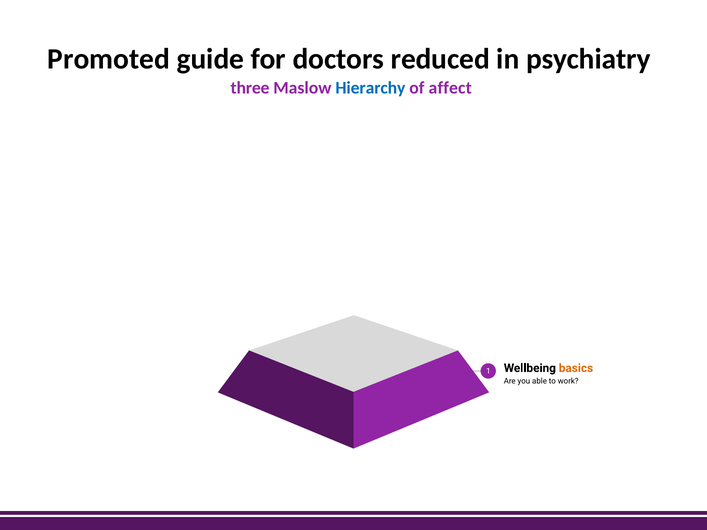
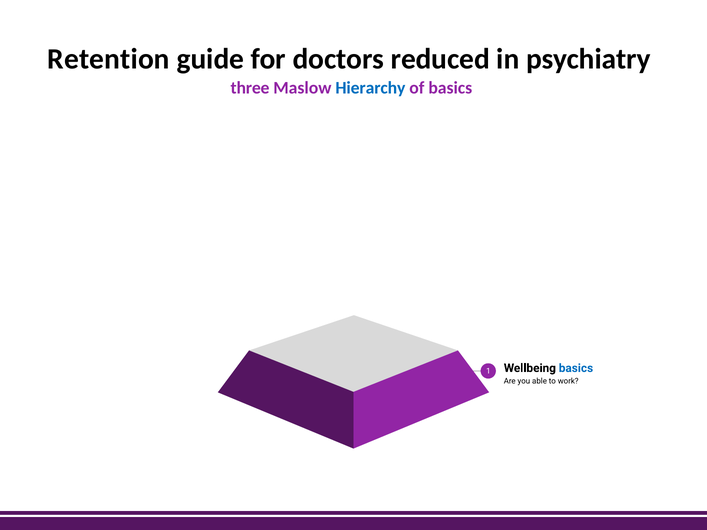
Promoted: Promoted -> Retention
of affect: affect -> basics
basics at (576, 368) colour: orange -> blue
